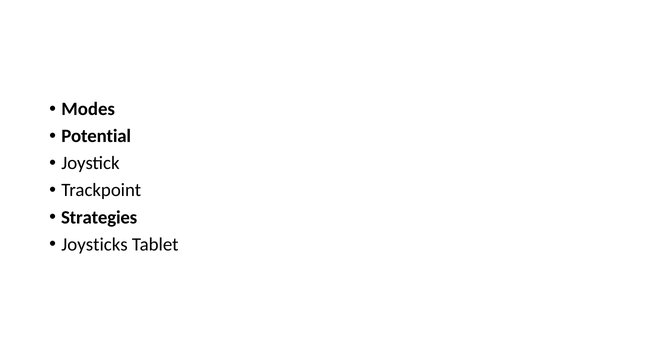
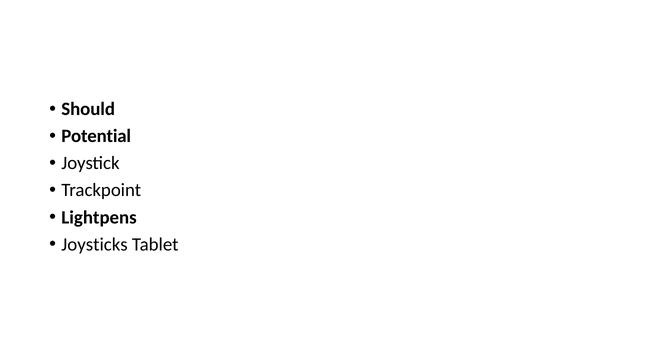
Modes: Modes -> Should
Strategies: Strategies -> Lightpens
